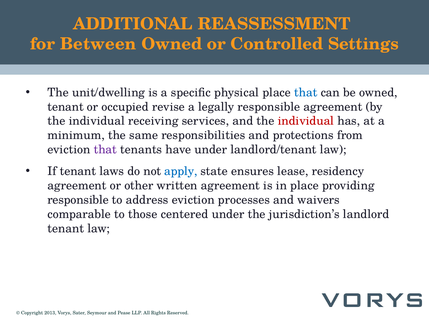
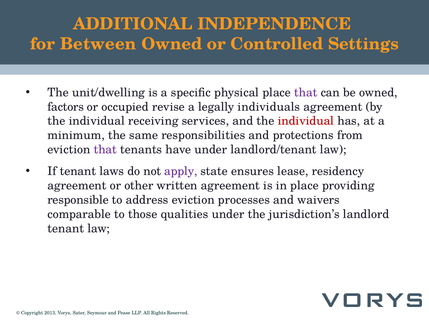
REASSESSMENT: REASSESSMENT -> INDEPENDENCE
that at (306, 92) colour: blue -> purple
tenant at (66, 107): tenant -> factors
legally responsible: responsible -> individuals
apply colour: blue -> purple
centered: centered -> qualities
